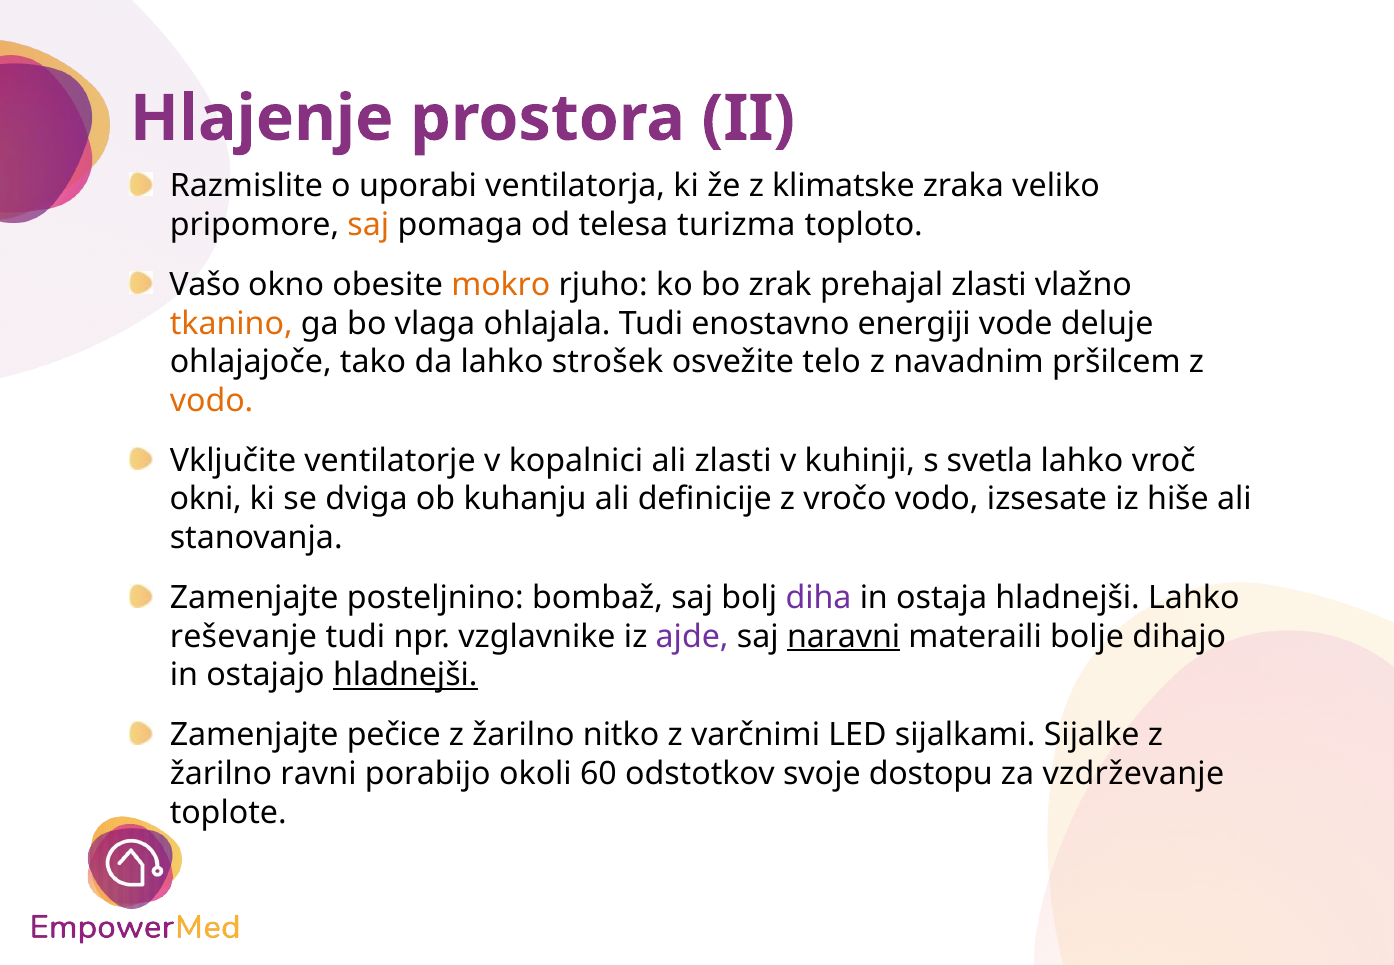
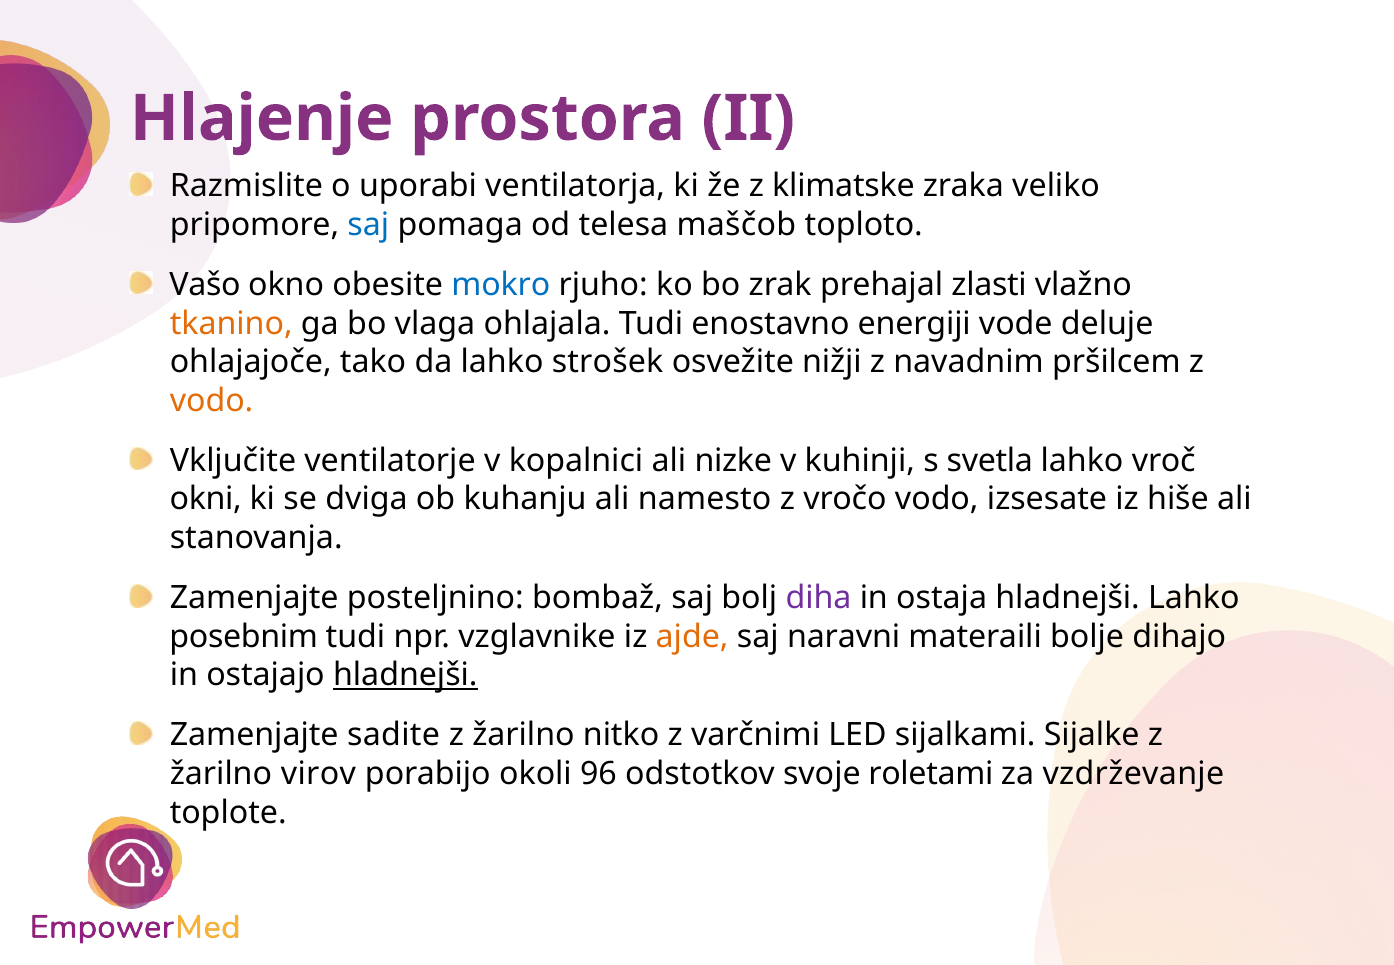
saj at (368, 225) colour: orange -> blue
turizma: turizma -> maščob
mokro colour: orange -> blue
telo: telo -> nižji
ali zlasti: zlasti -> nizke
definicije: definicije -> namesto
reševanje: reševanje -> posebnim
ajde colour: purple -> orange
naravni underline: present -> none
pečice: pečice -> sadite
ravni: ravni -> virov
60: 60 -> 96
dostopu: dostopu -> roletami
